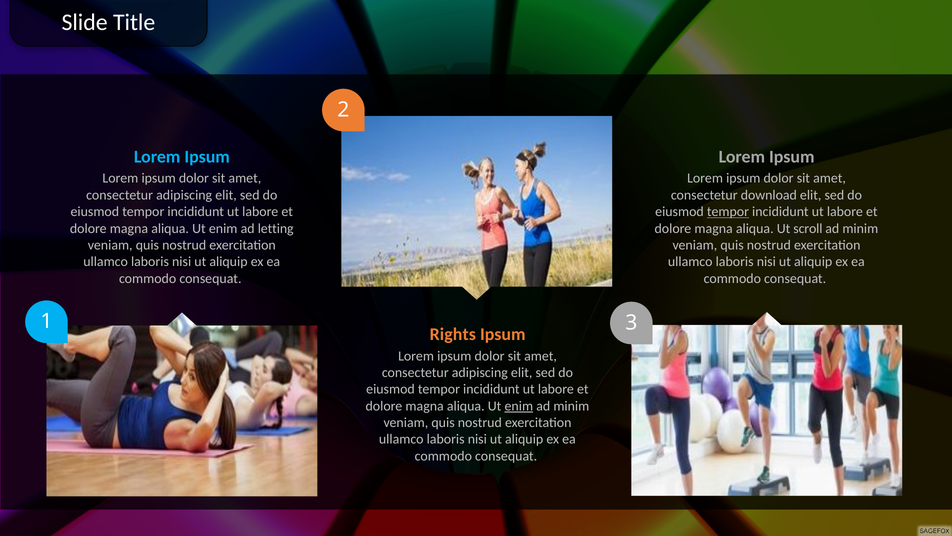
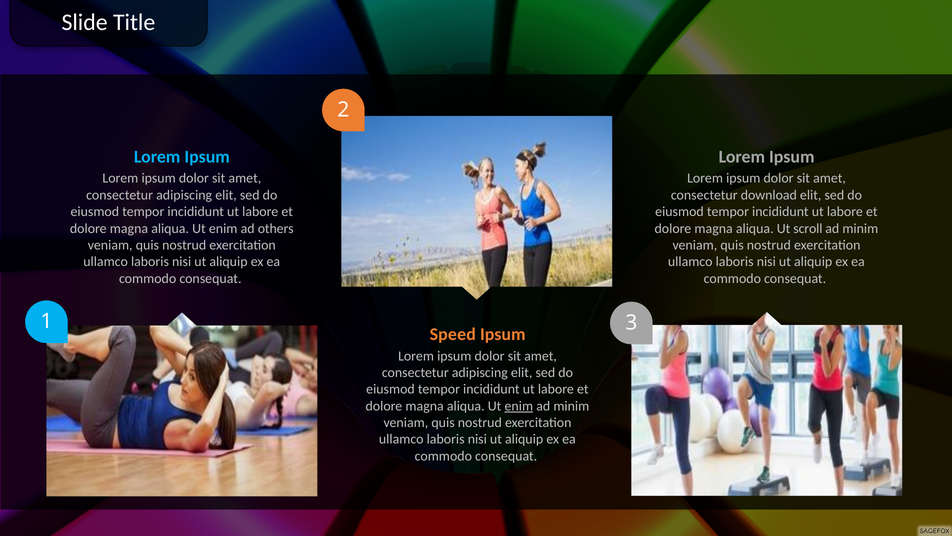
tempor at (728, 212) underline: present -> none
letting: letting -> others
Rights: Rights -> Speed
